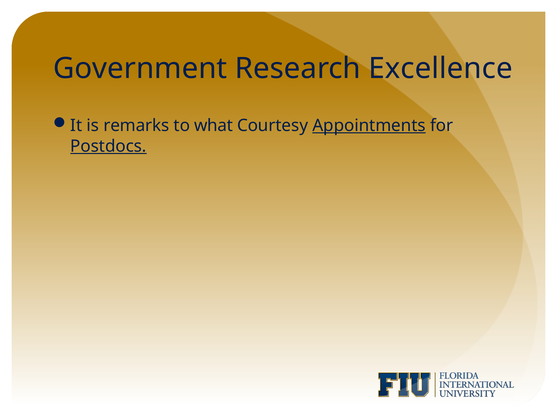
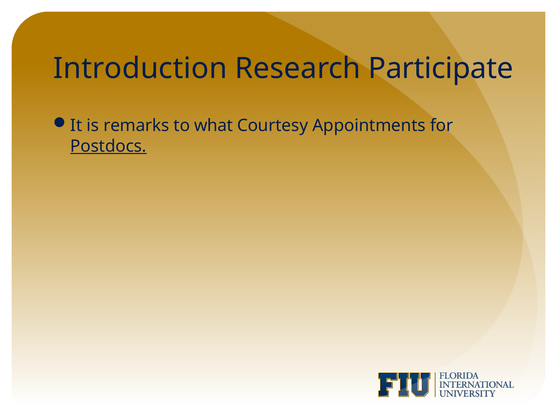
Government: Government -> Introduction
Excellence: Excellence -> Participate
Appointments underline: present -> none
